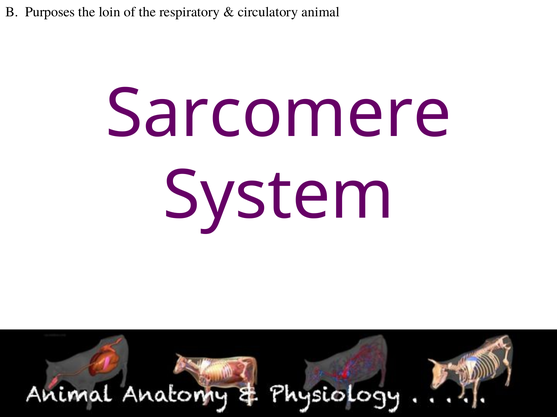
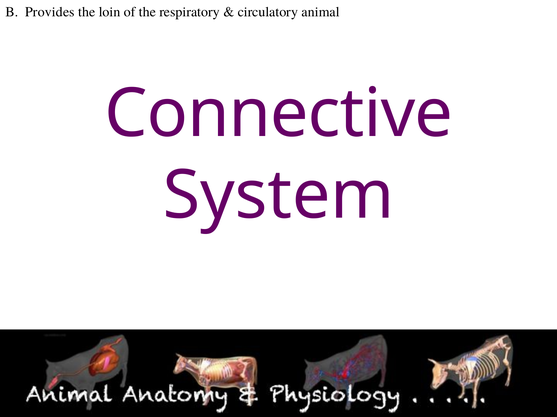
Purposes: Purposes -> Provides
Sarcomere: Sarcomere -> Connective
